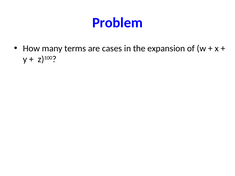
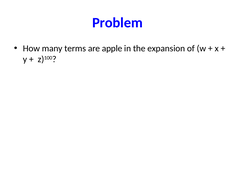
cases: cases -> apple
